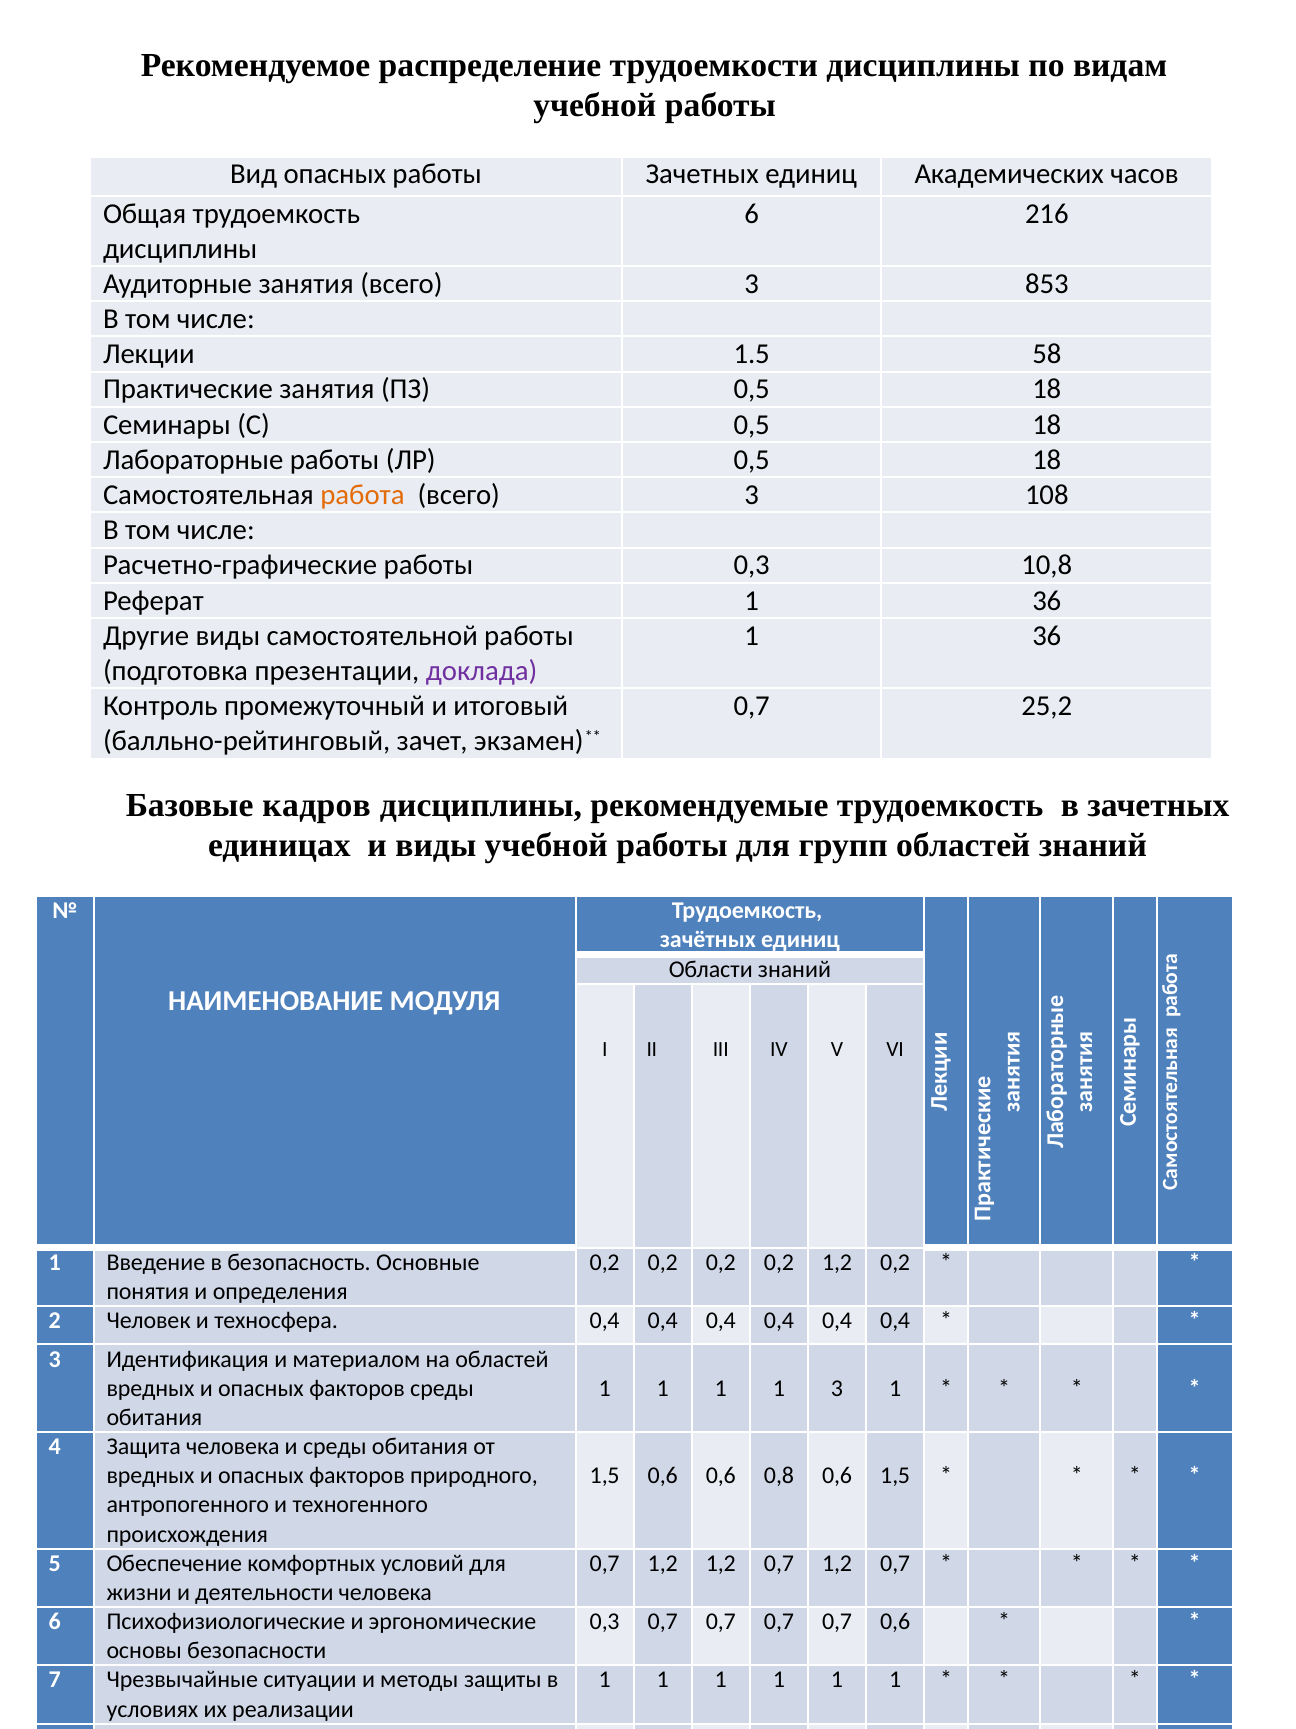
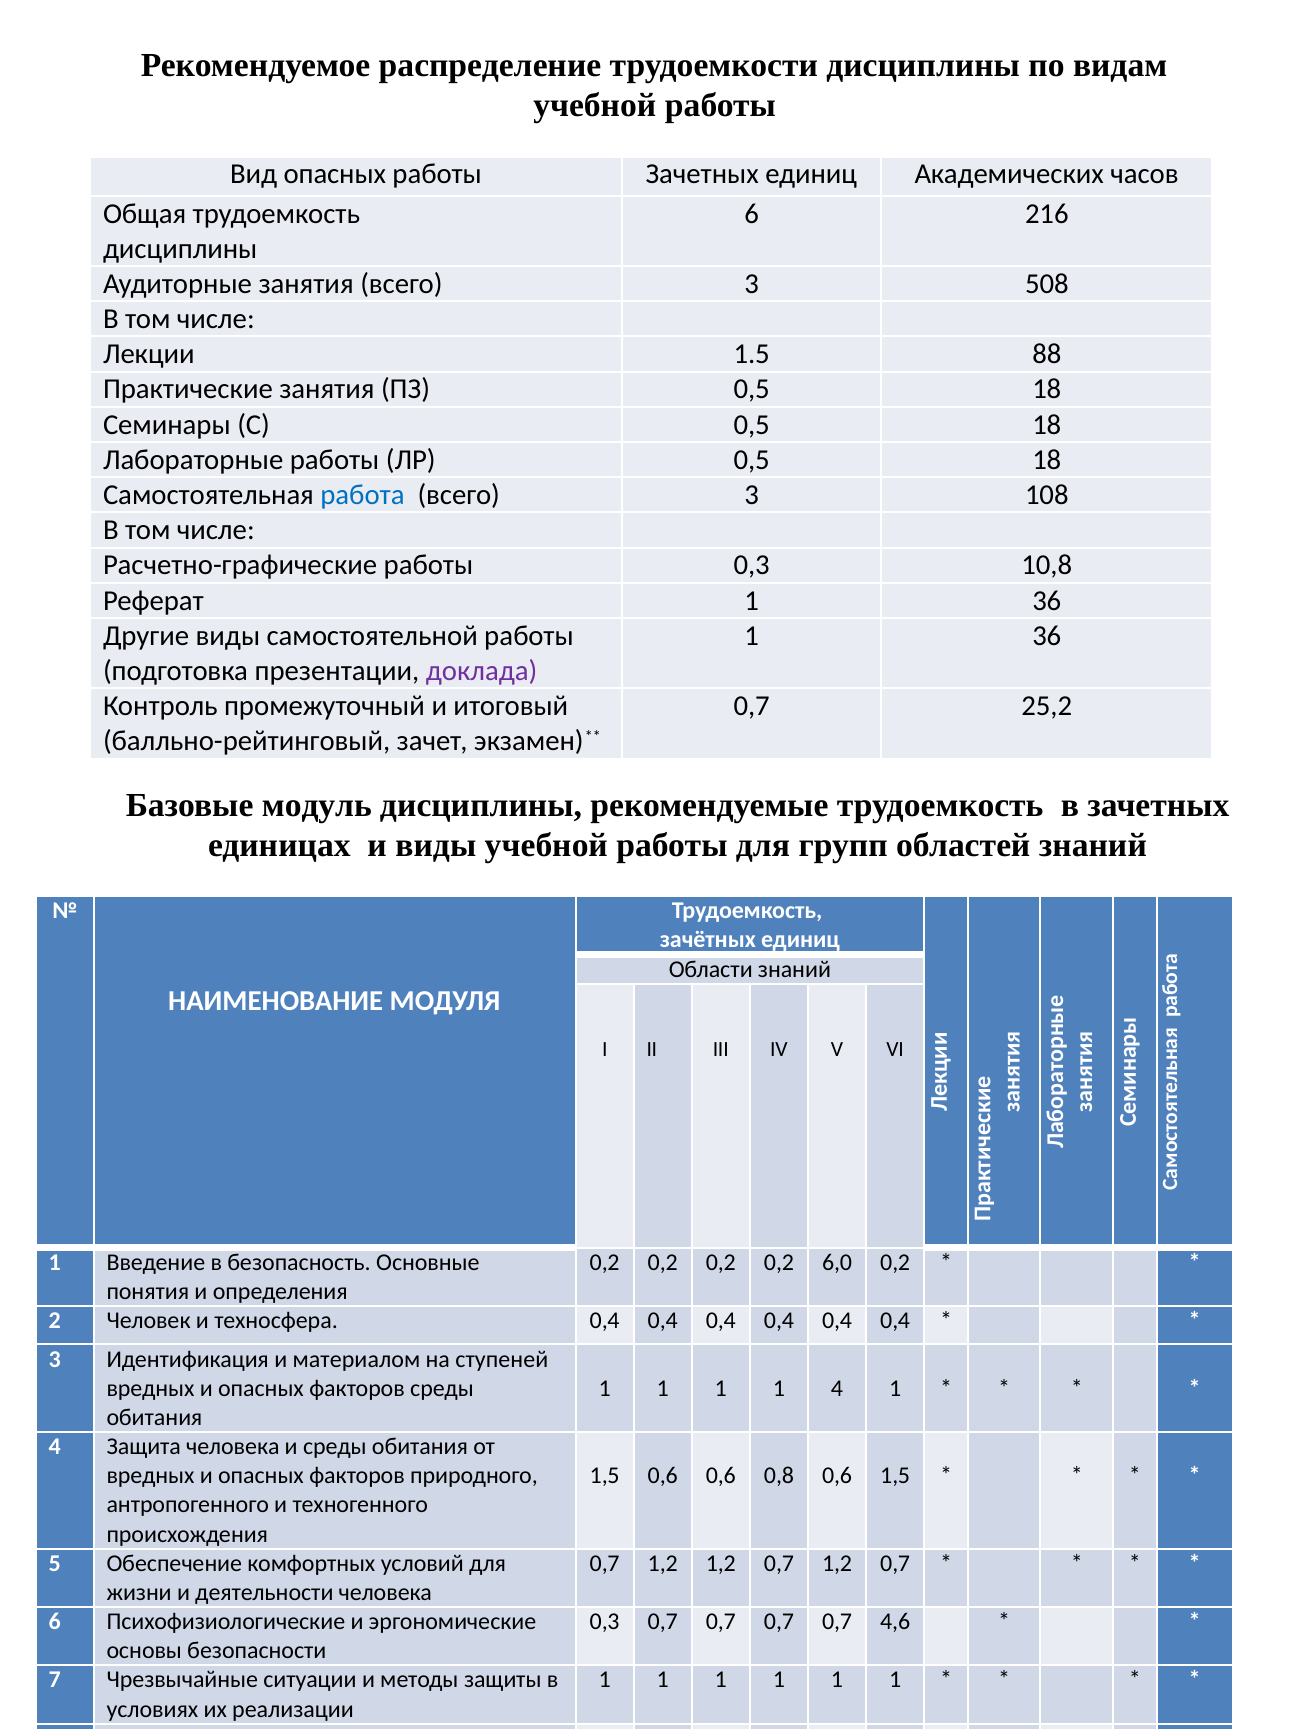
853: 853 -> 508
58: 58 -> 88
работа colour: orange -> blue
кадров: кадров -> модуль
0,2 1,2: 1,2 -> 6,0
на областей: областей -> ступеней
1 3: 3 -> 4
0,7 0,6: 0,6 -> 4,6
